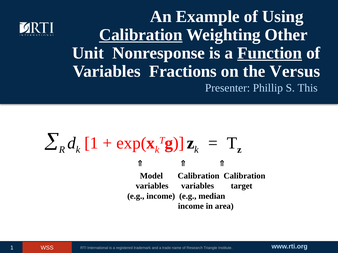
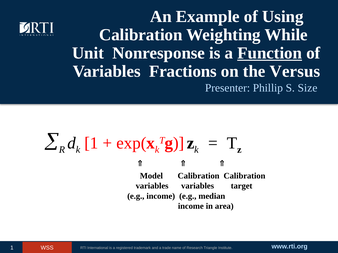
Calibration at (141, 35) underline: present -> none
Other: Other -> While
This: This -> Size
